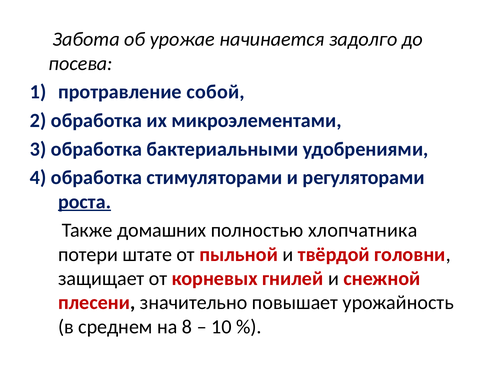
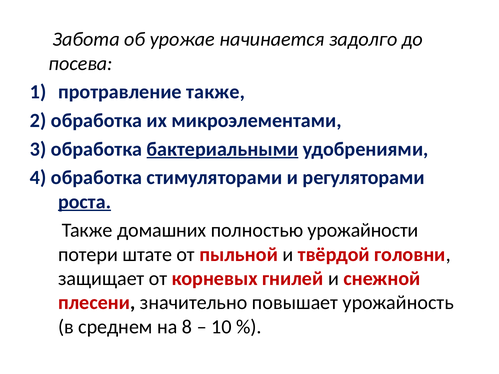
протравление собой: собой -> также
бактериальными underline: none -> present
хлопчатника: хлопчатника -> урожайности
